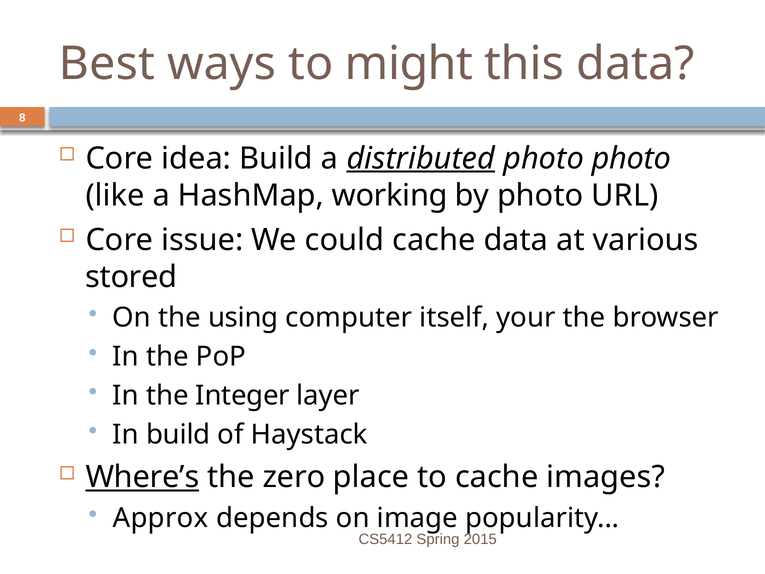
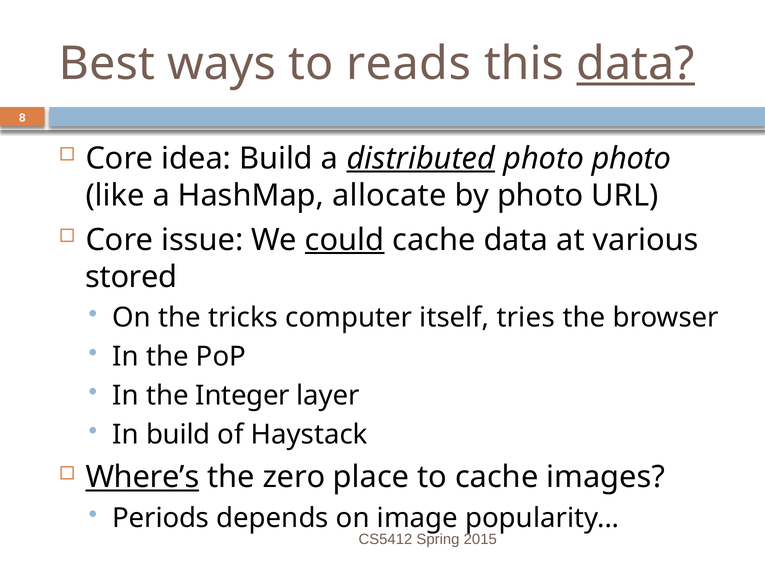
might: might -> reads
data at (636, 64) underline: none -> present
working: working -> allocate
could underline: none -> present
using: using -> tricks
your: your -> tries
Approx: Approx -> Periods
